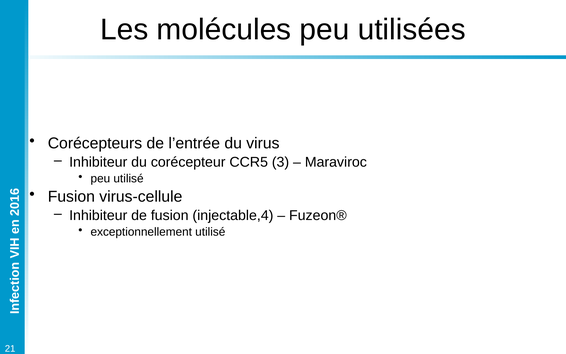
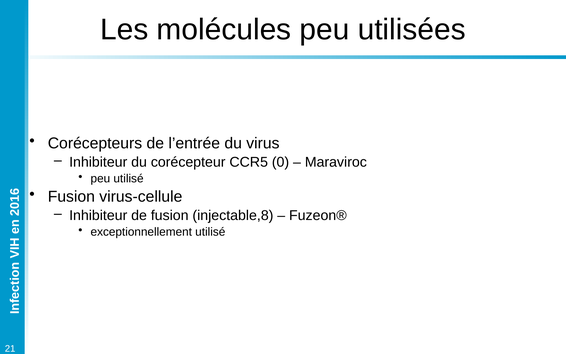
CCR5 3: 3 -> 0
injectable,4: injectable,4 -> injectable,8
